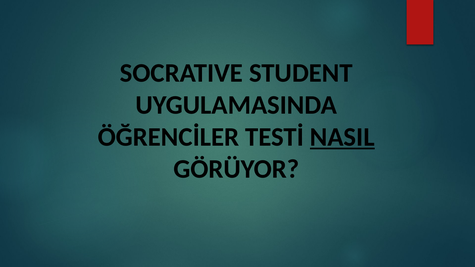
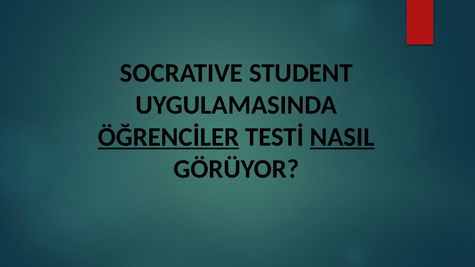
ÖĞRENCİLER underline: none -> present
